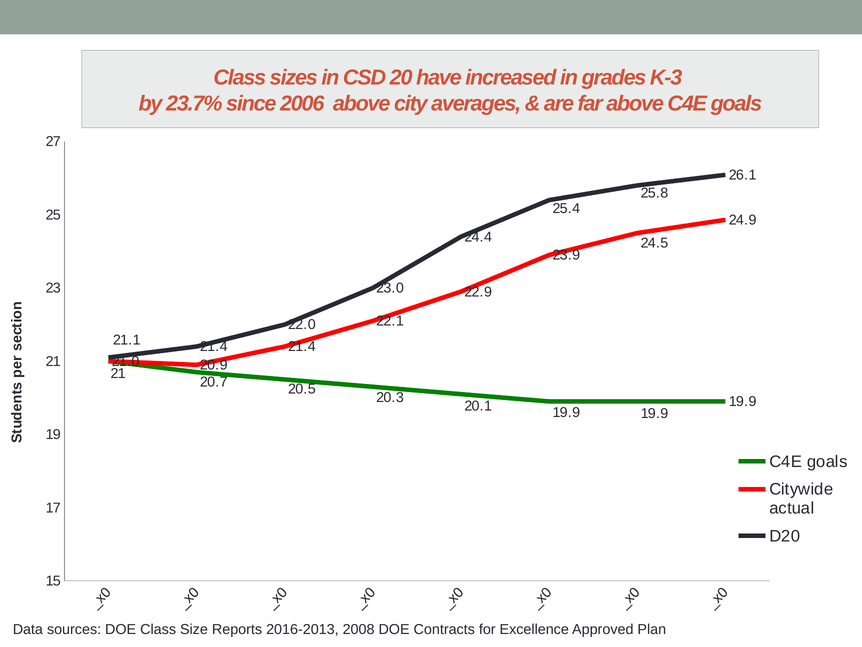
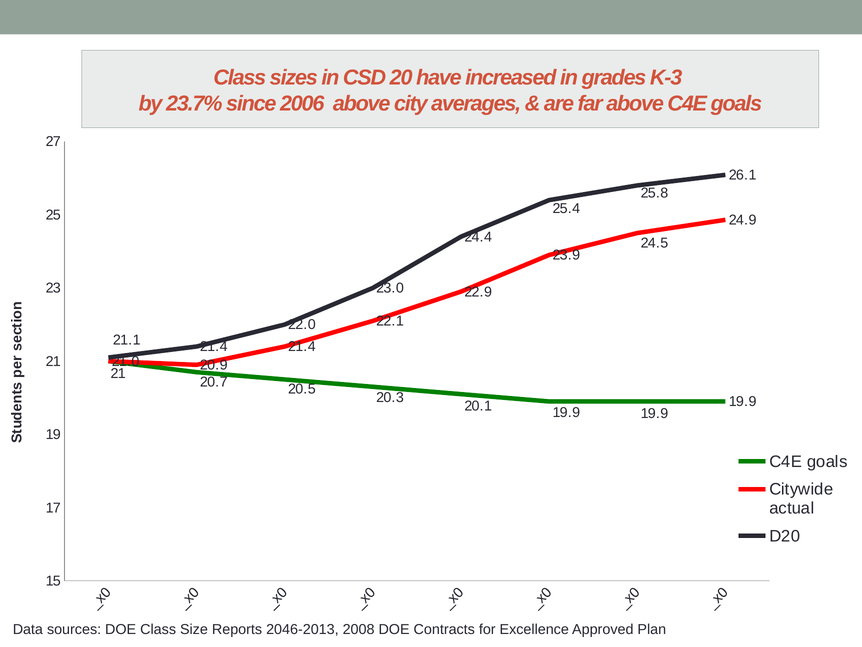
2016-2013: 2016-2013 -> 2046-2013
